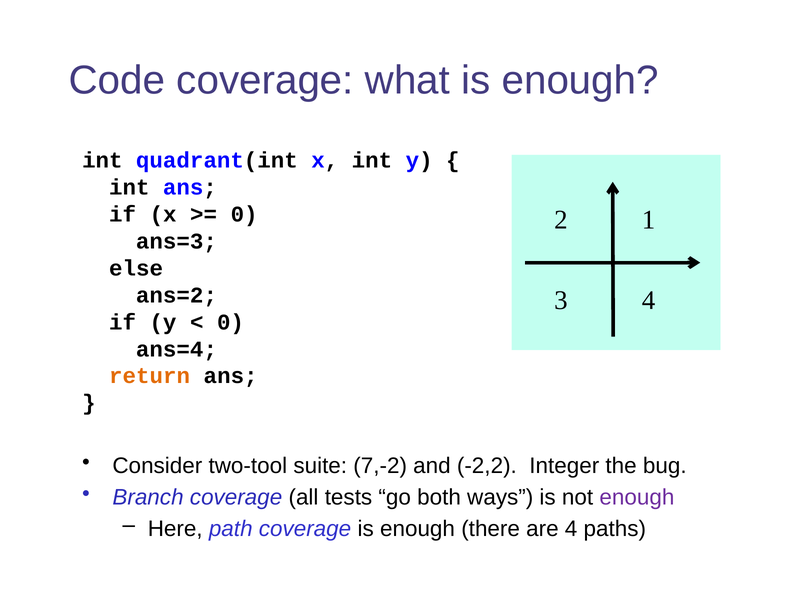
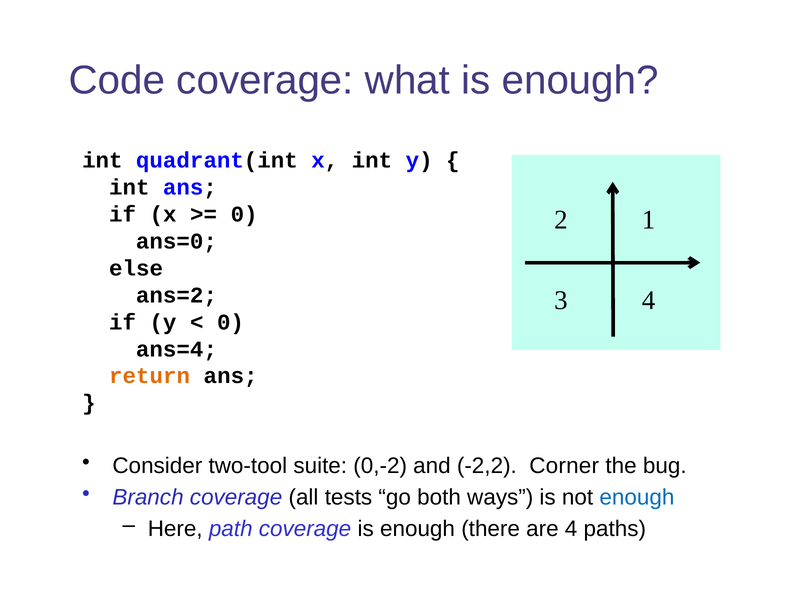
ans=3: ans=3 -> ans=0
7,-2: 7,-2 -> 0,-2
Integer: Integer -> Corner
enough at (637, 497) colour: purple -> blue
